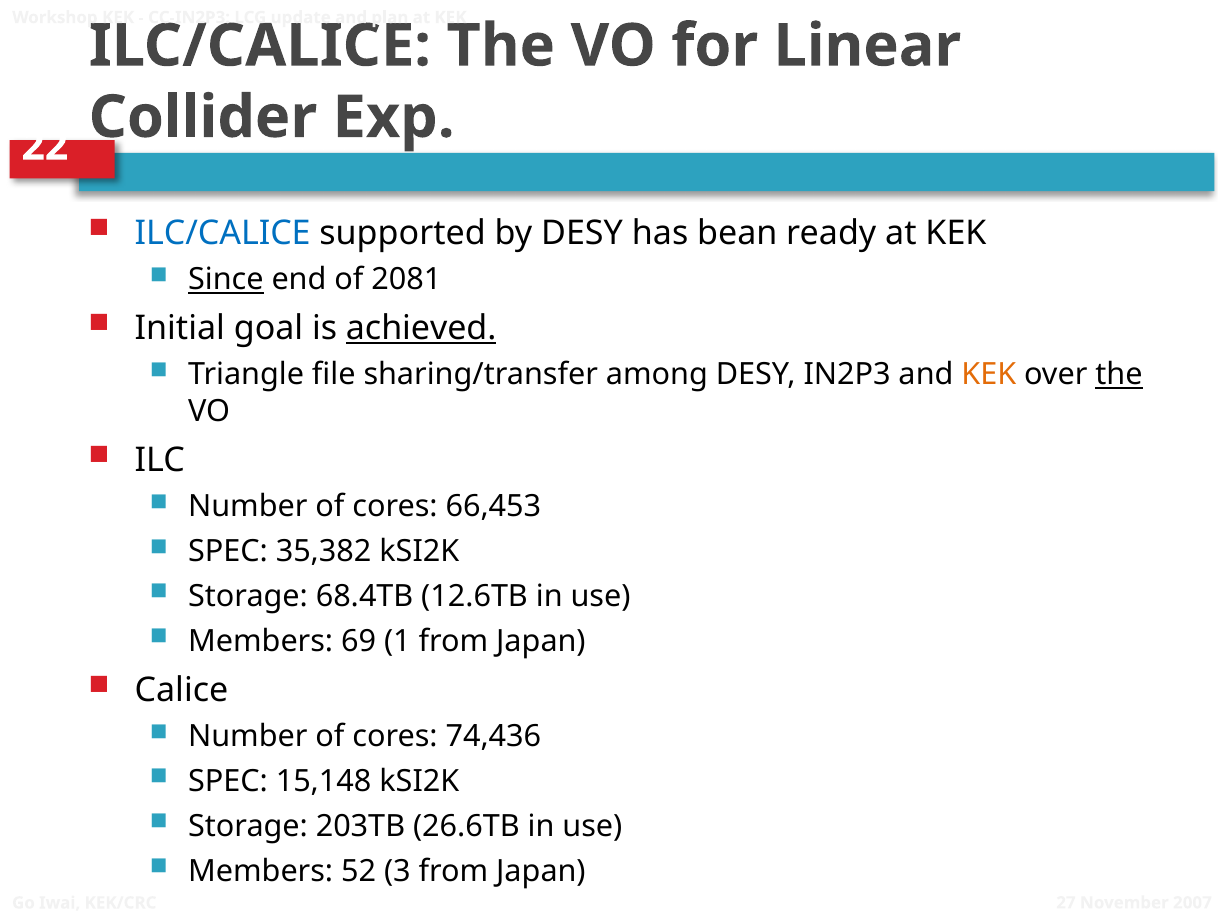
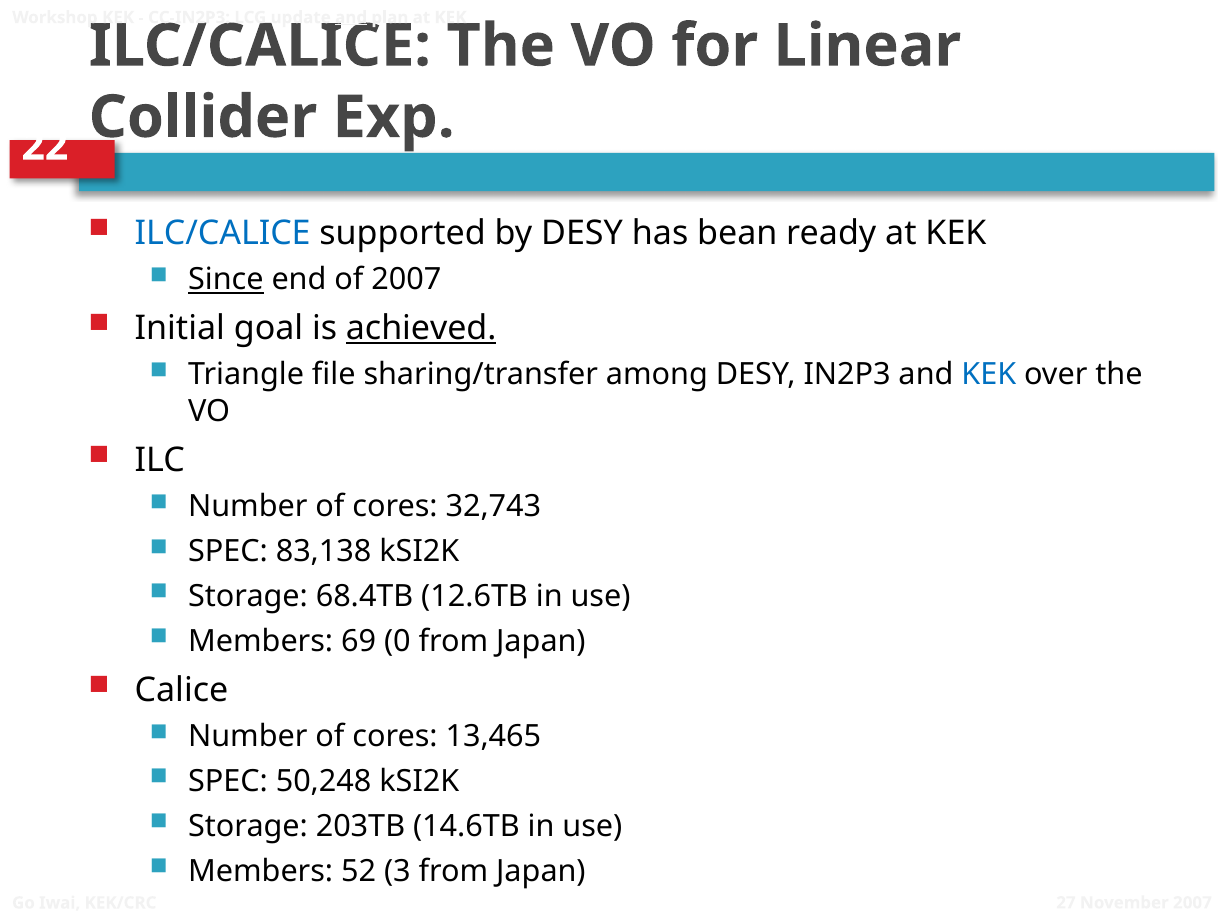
and at (351, 18) underline: none -> present
of 2081: 2081 -> 2007
KEK at (989, 375) colour: orange -> blue
the at (1119, 375) underline: present -> none
66,453: 66,453 -> 32,743
35,382: 35,382 -> 83,138
1: 1 -> 0
74,436: 74,436 -> 13,465
15,148: 15,148 -> 50,248
26.6TB: 26.6TB -> 14.6TB
